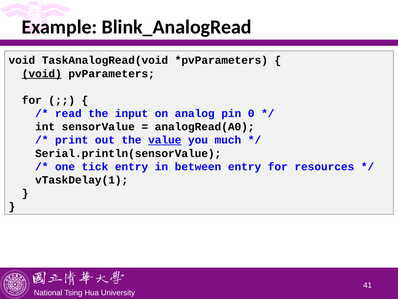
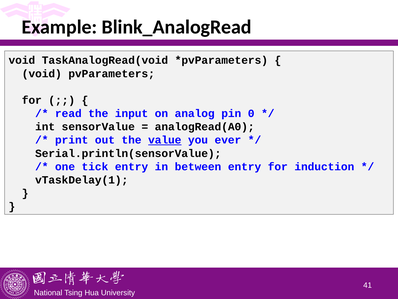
void at (42, 73) underline: present -> none
much: much -> ever
resources: resources -> induction
